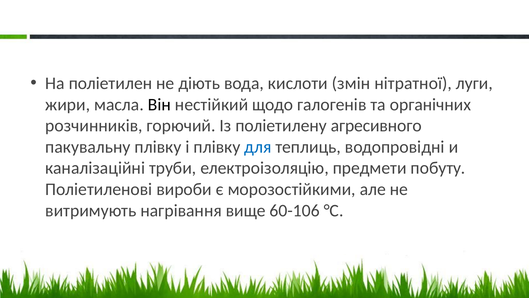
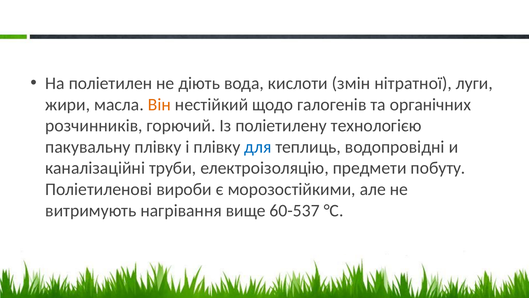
Він colour: black -> orange
агресивного: агресивного -> технологією
60-106: 60-106 -> 60-537
